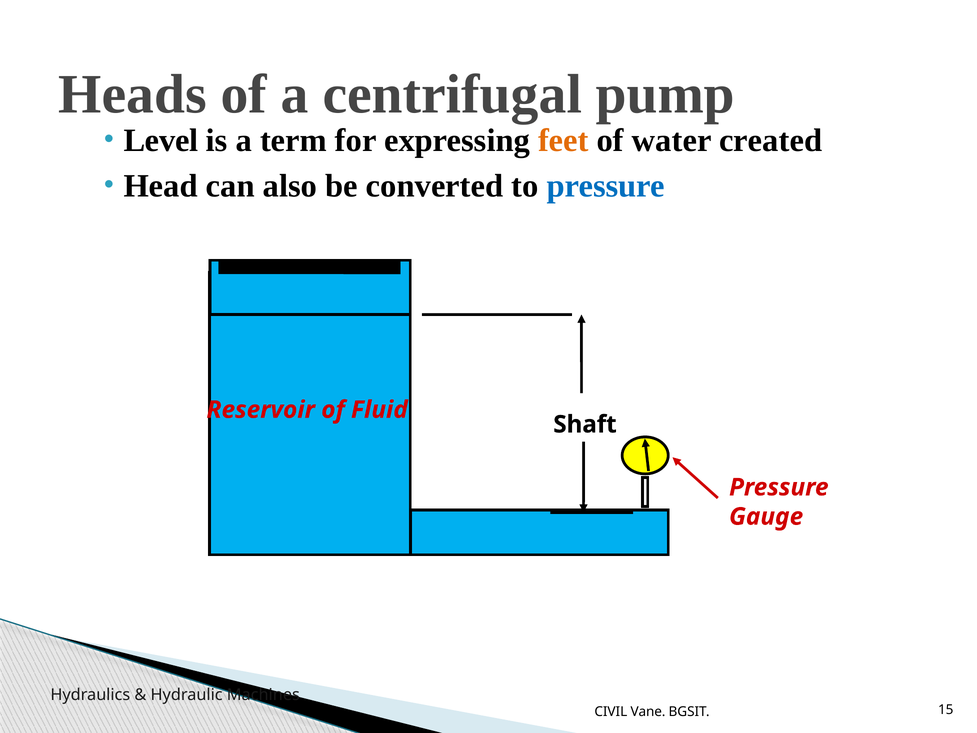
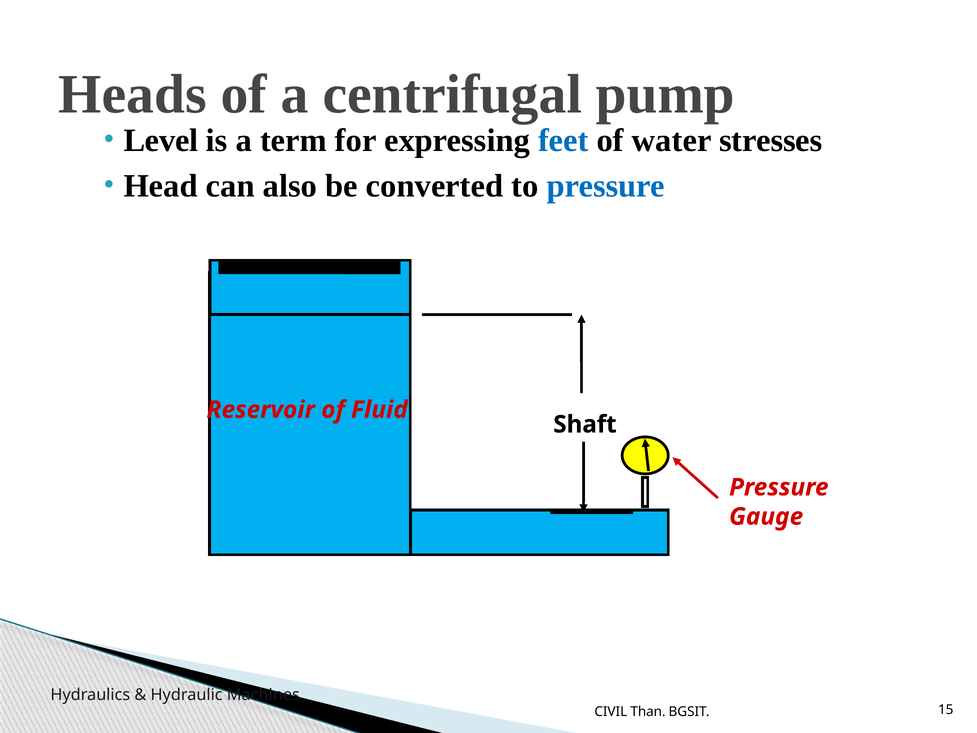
feet colour: orange -> blue
created: created -> stresses
Vane: Vane -> Than
